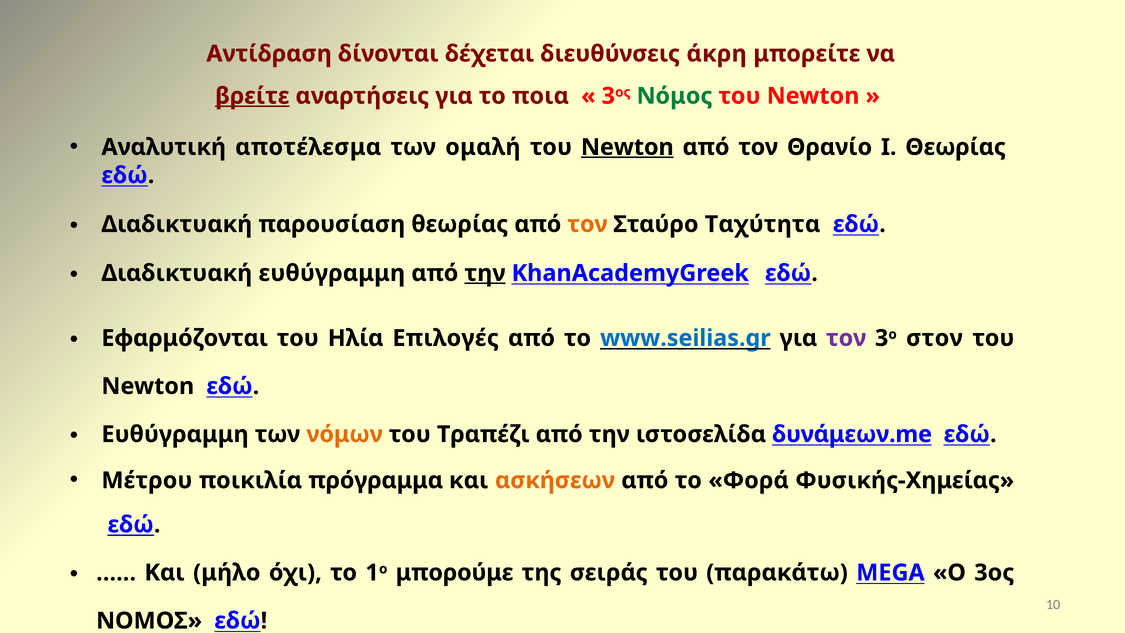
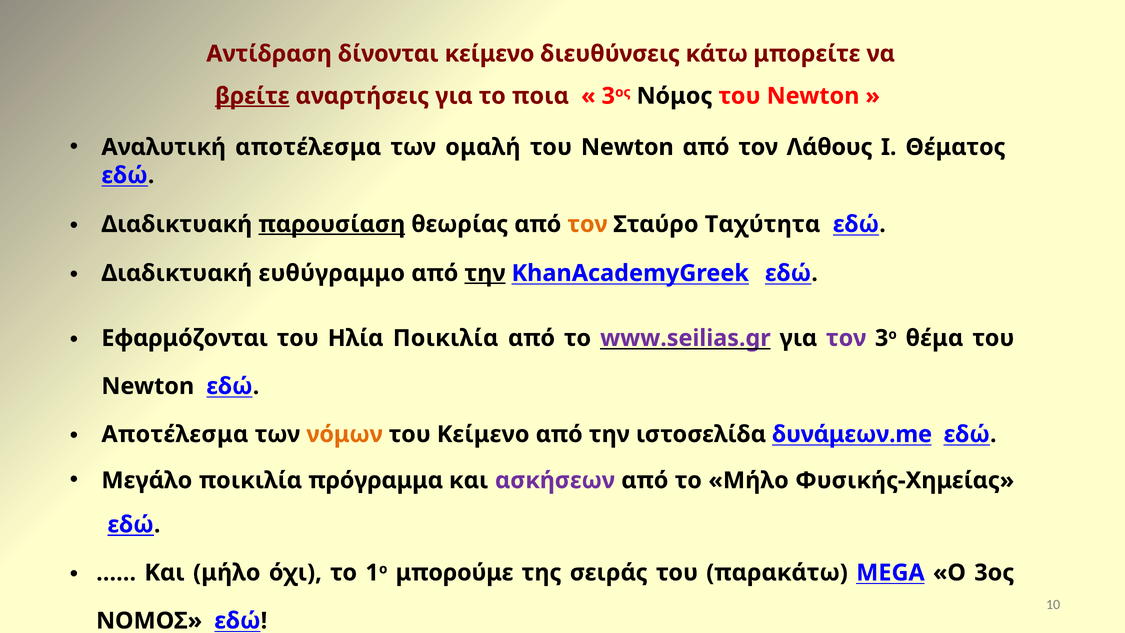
δίνονται δέχεται: δέχεται -> κείμενο
άκρη: άκρη -> κάτω
Νόμος colour: green -> black
Newton at (627, 147) underline: present -> none
Θρανίο: Θρανίο -> Λάθους
Ι Θεωρίας: Θεωρίας -> Θέματος
παρουσίαση underline: none -> present
Διαδικτυακή ευθύγραμμη: ευθύγραμμη -> ευθύγραμμo
Ηλία Επιλογές: Επιλογές -> Ποικιλία
www.seilias.gr colour: blue -> purple
στον: στον -> θέμα
Ευθύγραμμη at (175, 434): Ευθύγραμμη -> Αποτέλεσμα
του Τραπέζι: Τραπέζι -> Κείμενο
Μέτρου: Μέτρου -> Μεγάλο
ασκήσεων colour: orange -> purple
το Φορά: Φορά -> Μήλο
